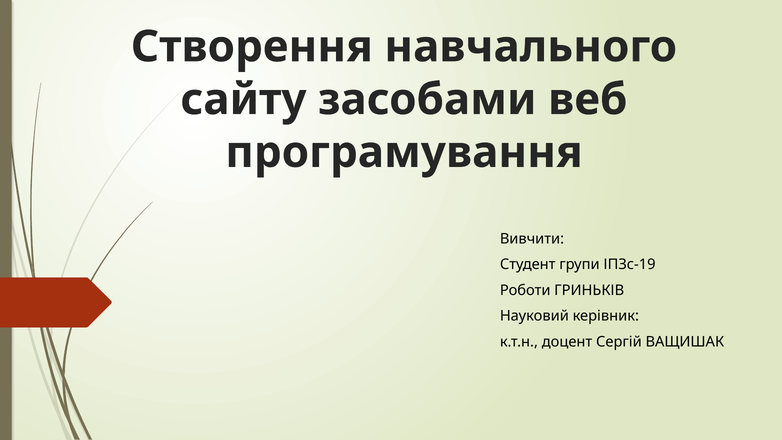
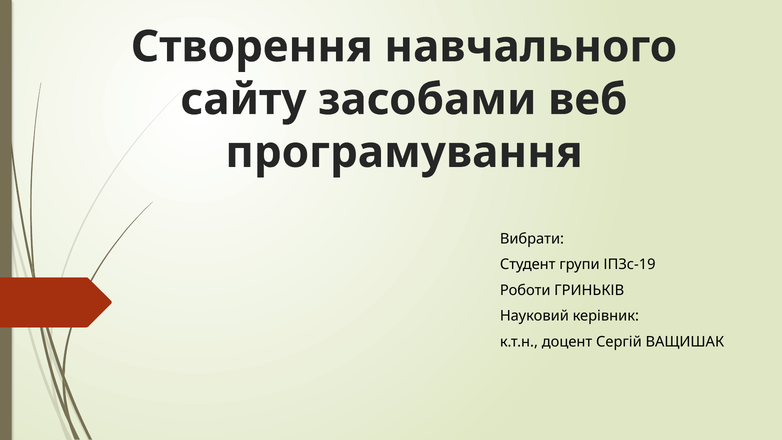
Вивчити: Вивчити -> Вибрати
